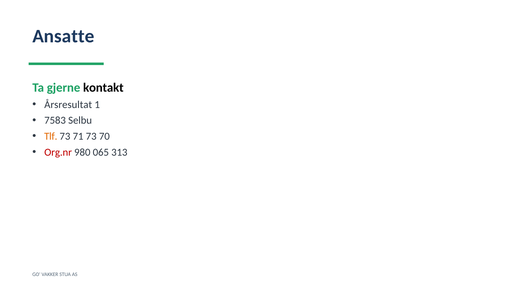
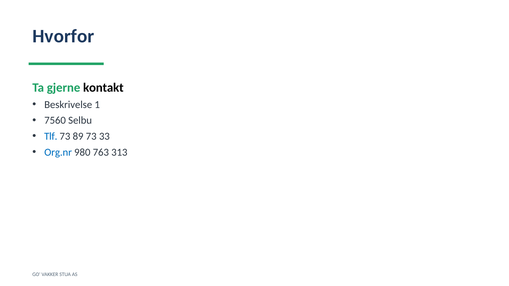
Ansatte: Ansatte -> Hvorfor
Årsresultat: Årsresultat -> Beskrivelse
7583: 7583 -> 7560
Tlf colour: orange -> blue
71: 71 -> 89
70: 70 -> 33
Org.nr colour: red -> blue
065: 065 -> 763
